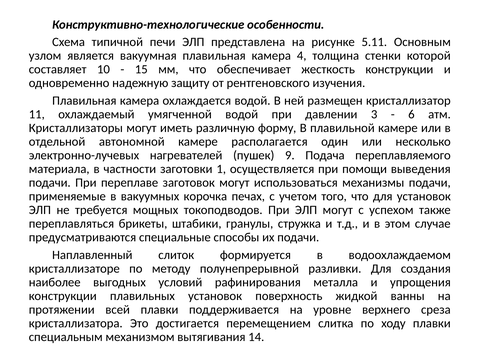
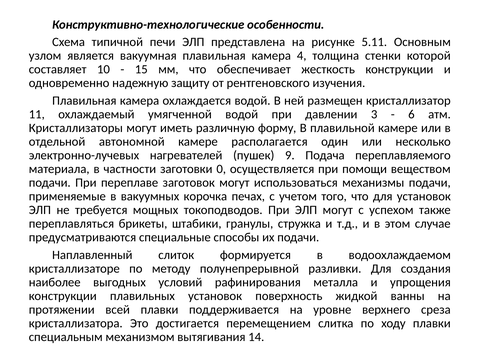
1: 1 -> 0
выведения: выведения -> веществом
